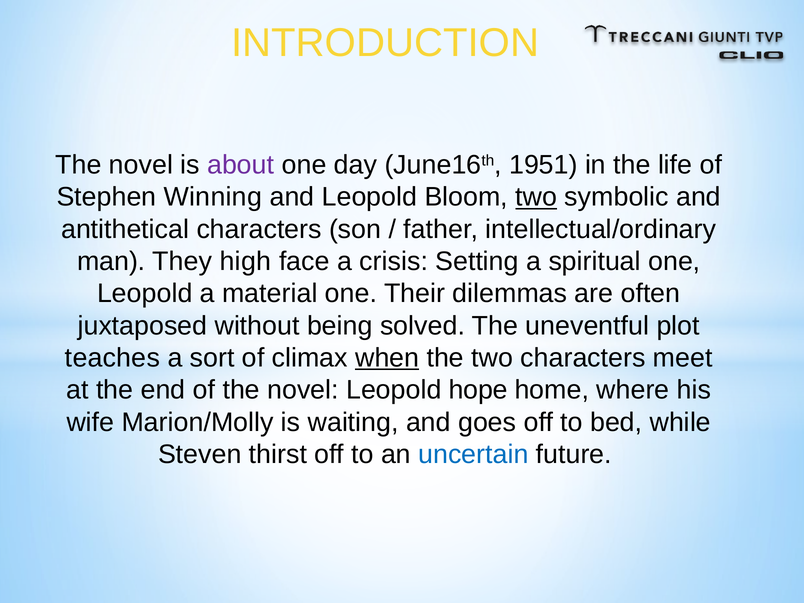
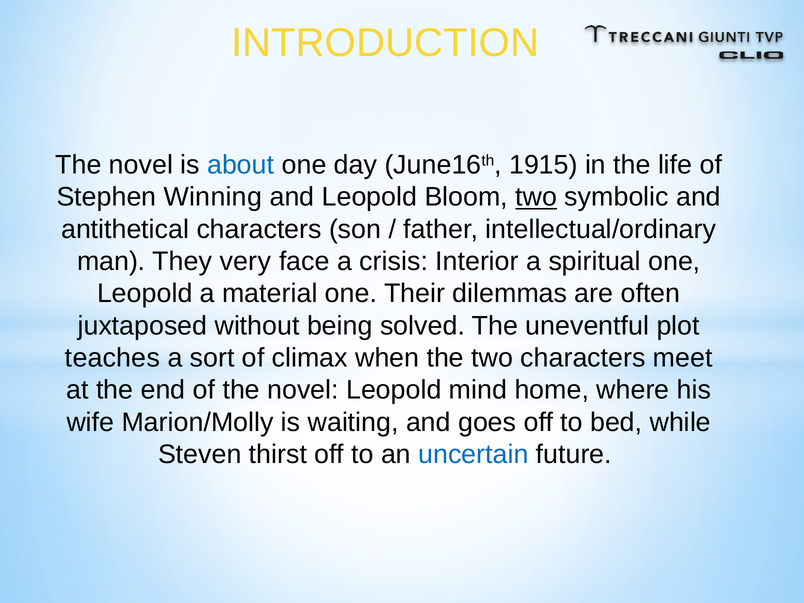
about colour: purple -> blue
1951: 1951 -> 1915
high: high -> very
Setting: Setting -> Interior
when underline: present -> none
hope: hope -> mind
